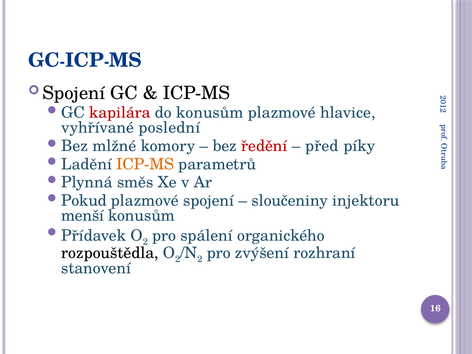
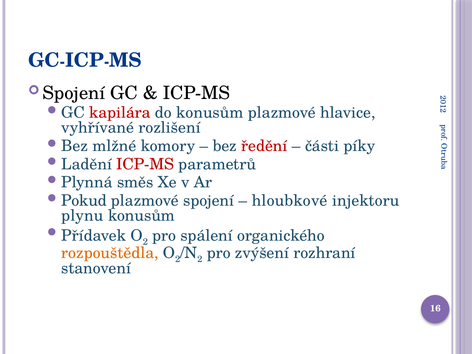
poslední: poslední -> rozlišení
před: před -> části
ICP-MS at (145, 164) colour: orange -> red
sloučeniny: sloučeniny -> hloubkové
menší: menší -> plynu
rozpouštědla colour: black -> orange
